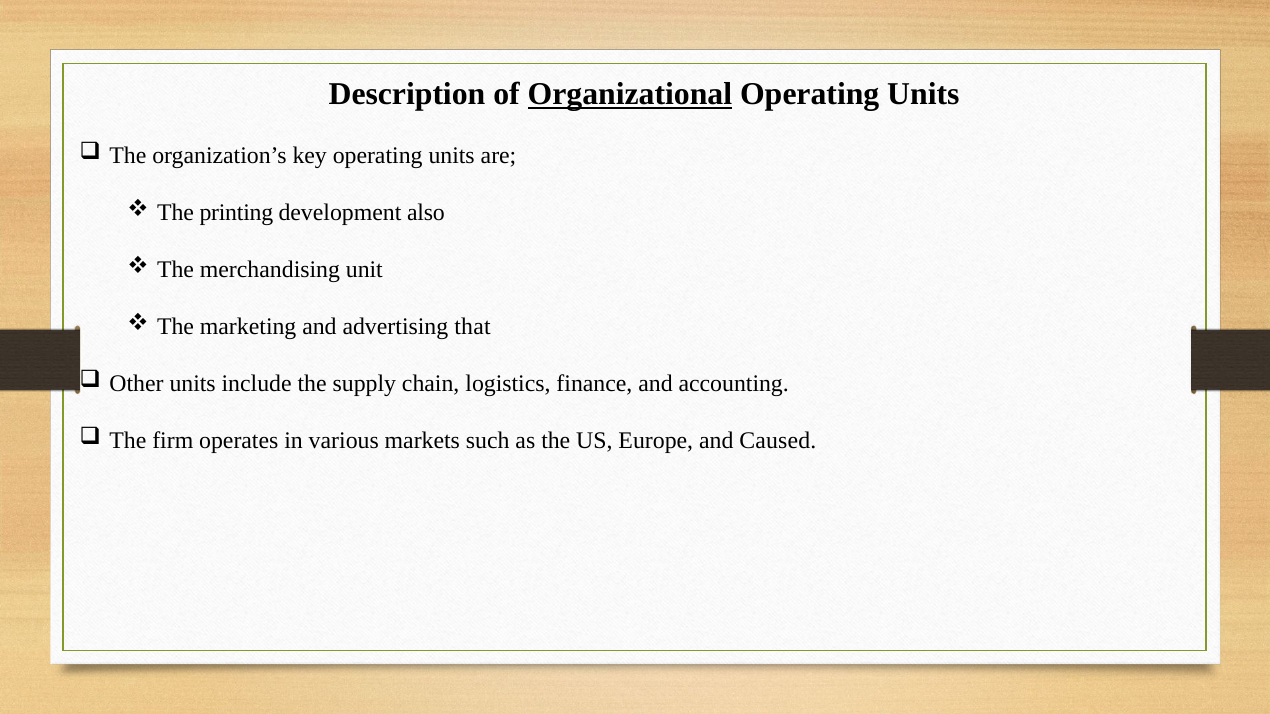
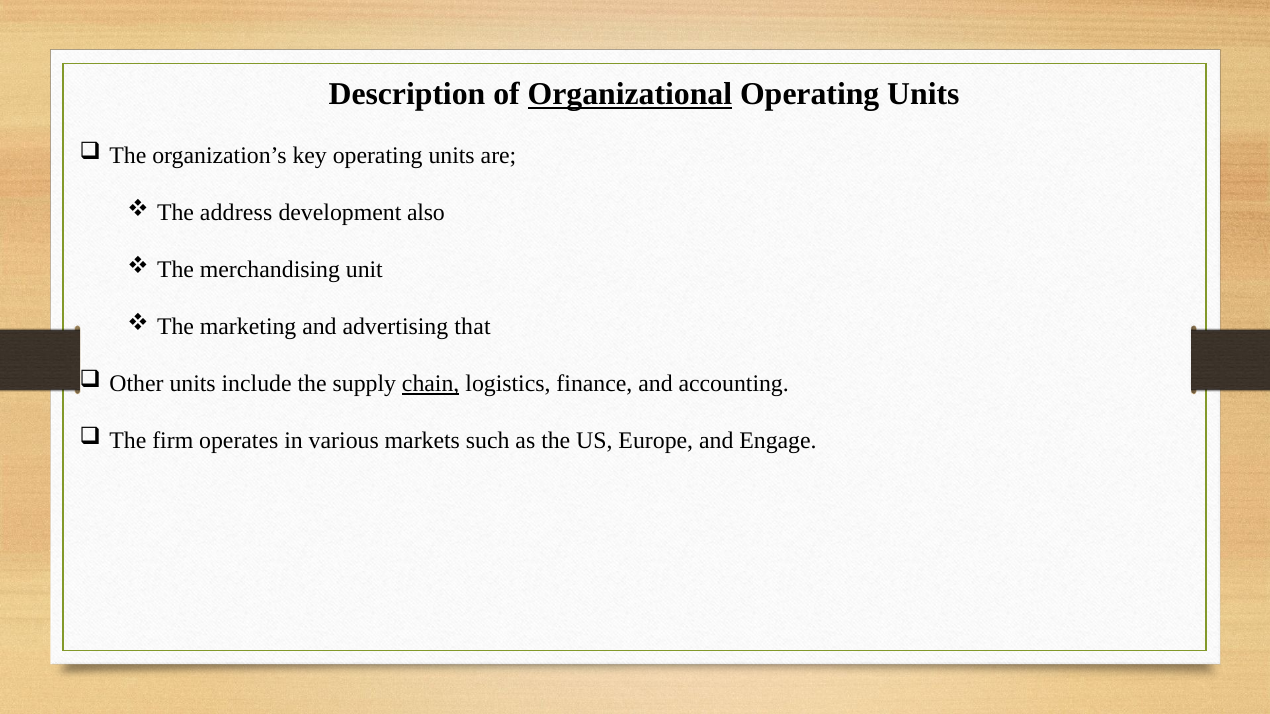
printing: printing -> address
chain underline: none -> present
Caused: Caused -> Engage
